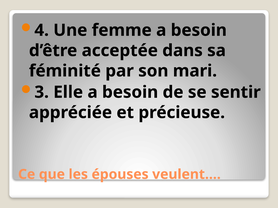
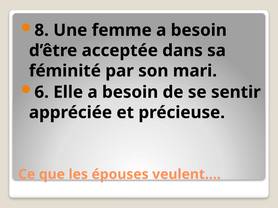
4: 4 -> 8
3: 3 -> 6
